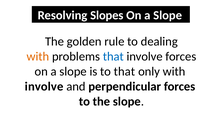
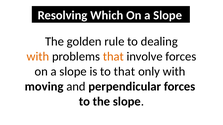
Slopes: Slopes -> Which
that at (113, 57) colour: blue -> orange
involve at (44, 87): involve -> moving
